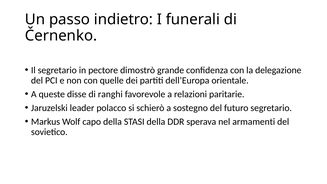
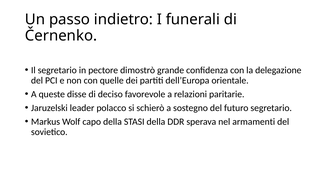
ranghi: ranghi -> deciso
